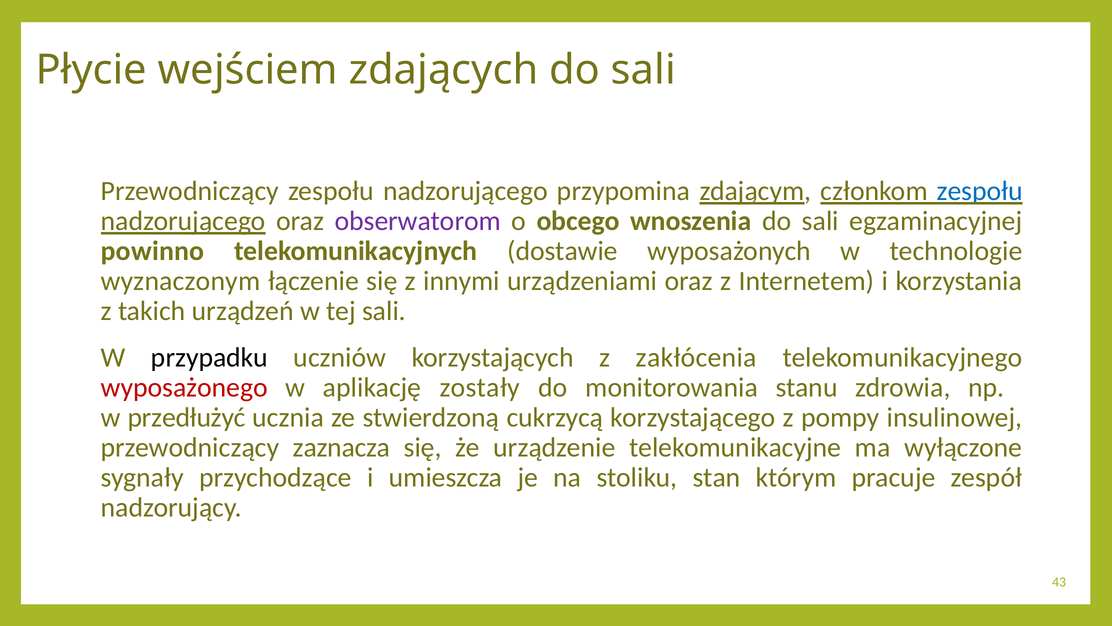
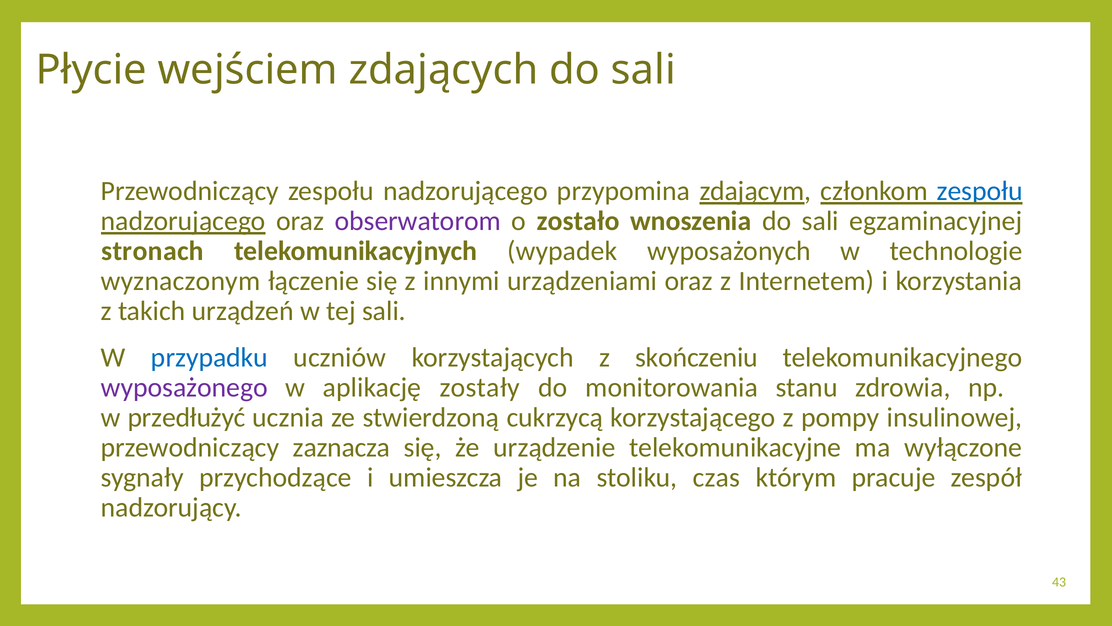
obcego: obcego -> zostało
powinno: powinno -> stronach
dostawie: dostawie -> wypadek
przypadku colour: black -> blue
zakłócenia: zakłócenia -> skończeniu
wyposażonego colour: red -> purple
stan: stan -> czas
